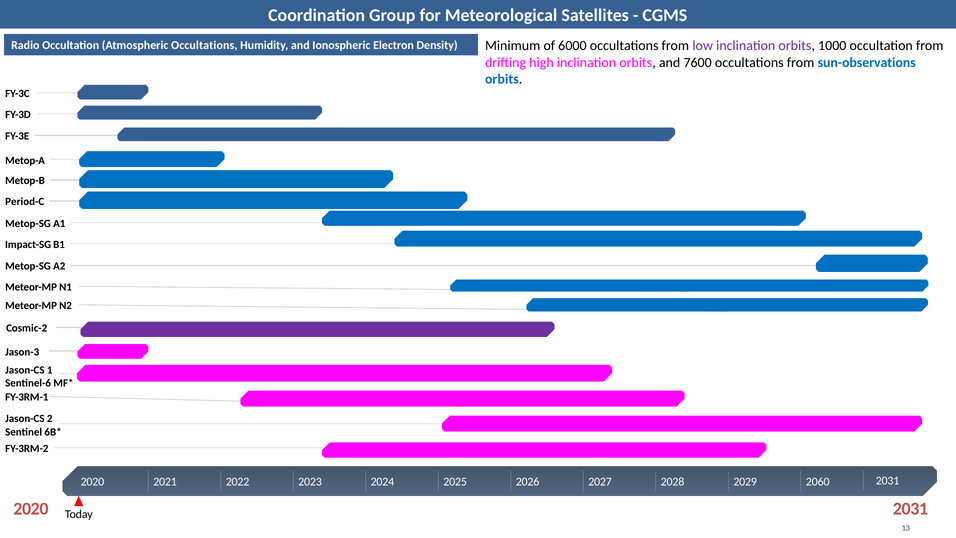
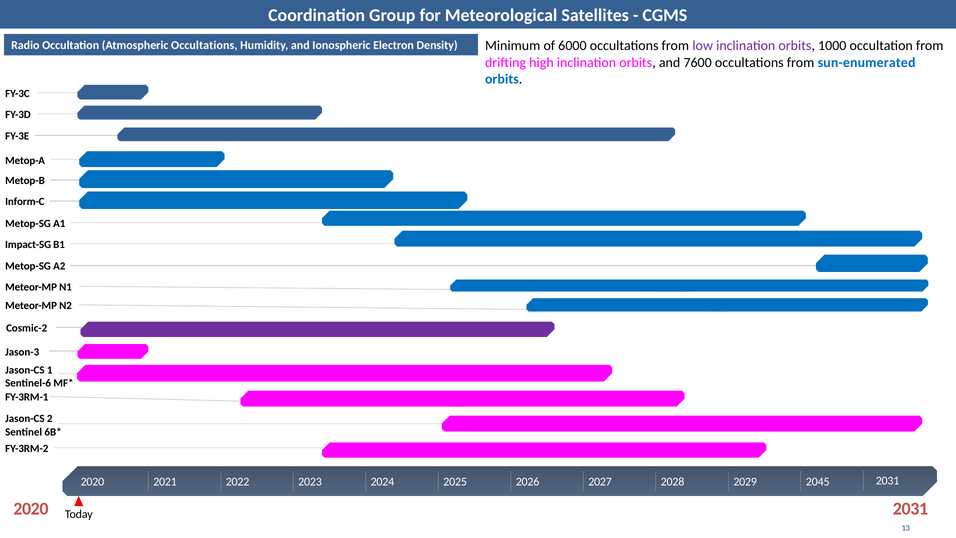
sun-observations: sun-observations -> sun-enumerated
Period-C: Period-C -> Inform-C
2060: 2060 -> 2045
